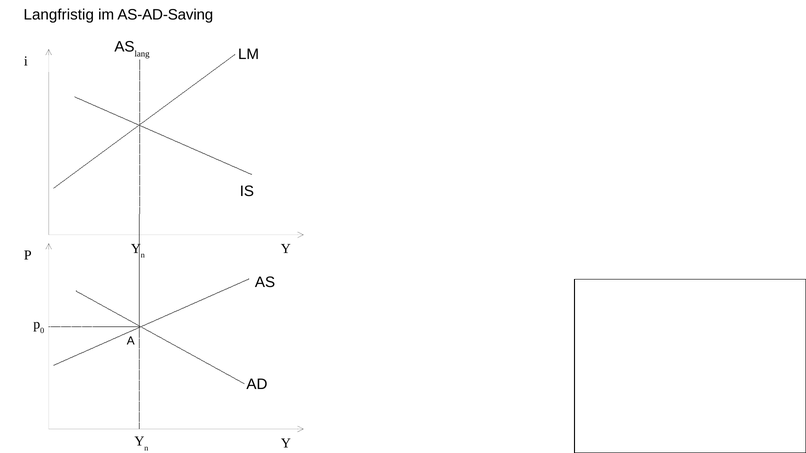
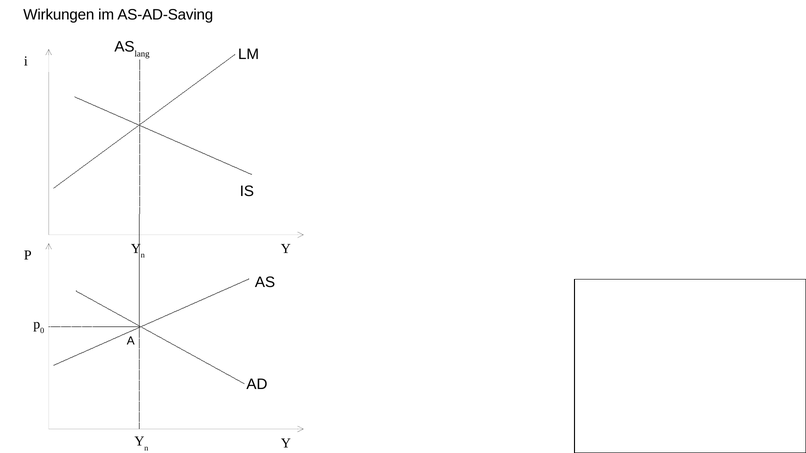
Langfristig: Langfristig -> Wirkungen
